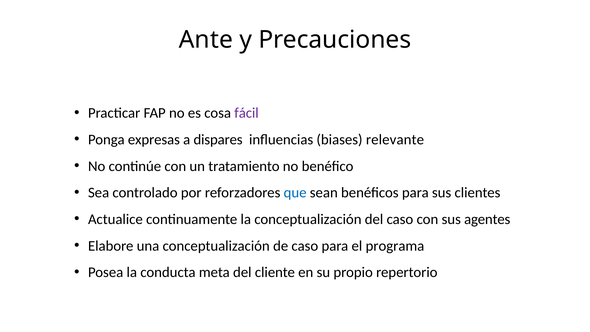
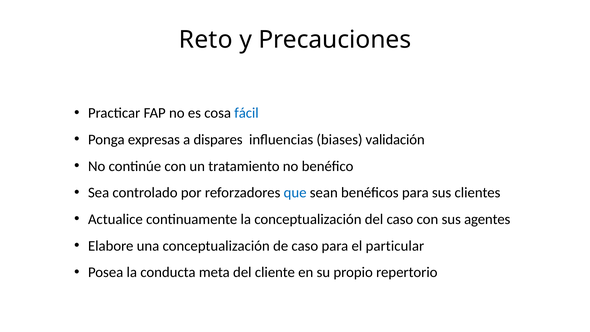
Ante: Ante -> Reto
fácil colour: purple -> blue
relevante: relevante -> validación
programa: programa -> particular
